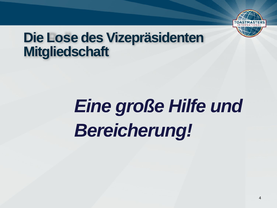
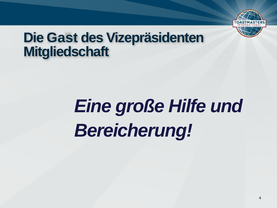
Lose: Lose -> Gast
